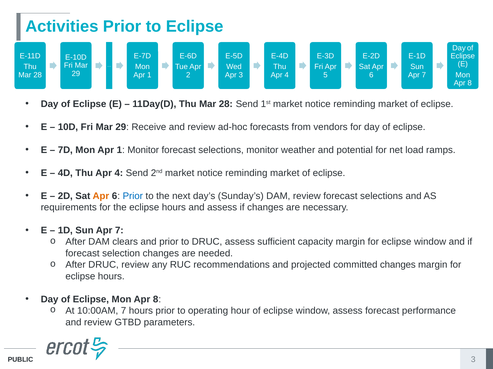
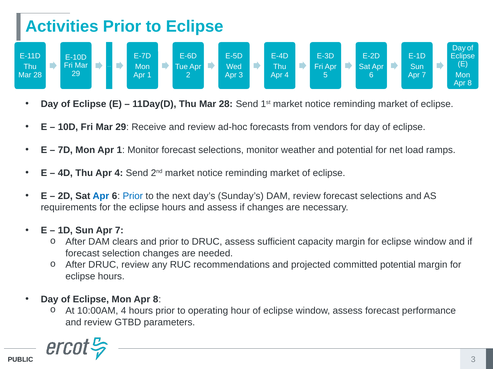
Apr at (101, 196) colour: orange -> blue
committed changes: changes -> potential
10:00AM 7: 7 -> 4
